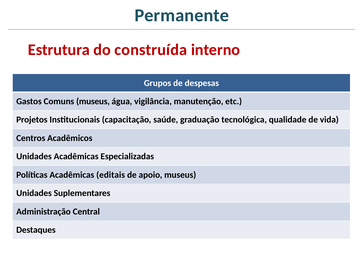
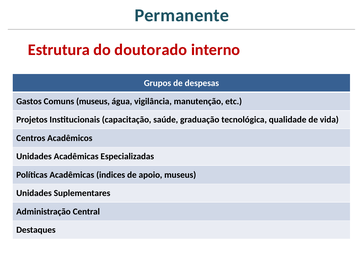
construída: construída -> doutorado
editais: editais -> indices
